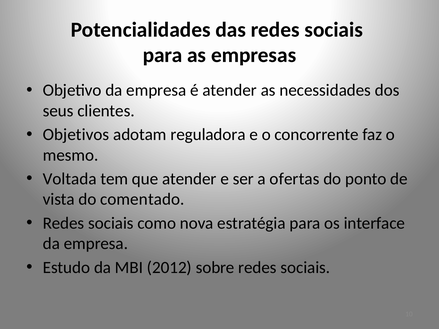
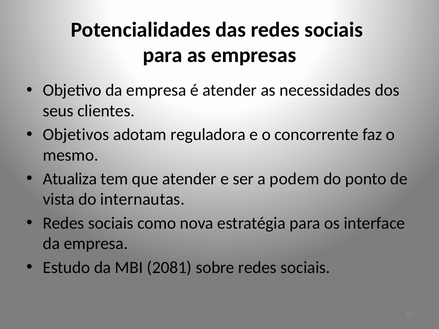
Voltada: Voltada -> Atualiza
ofertas: ofertas -> podem
comentado: comentado -> internautas
2012: 2012 -> 2081
